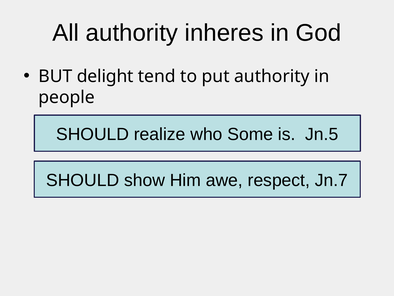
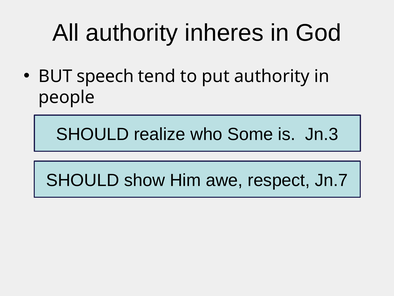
delight: delight -> speech
Jn.5: Jn.5 -> Jn.3
